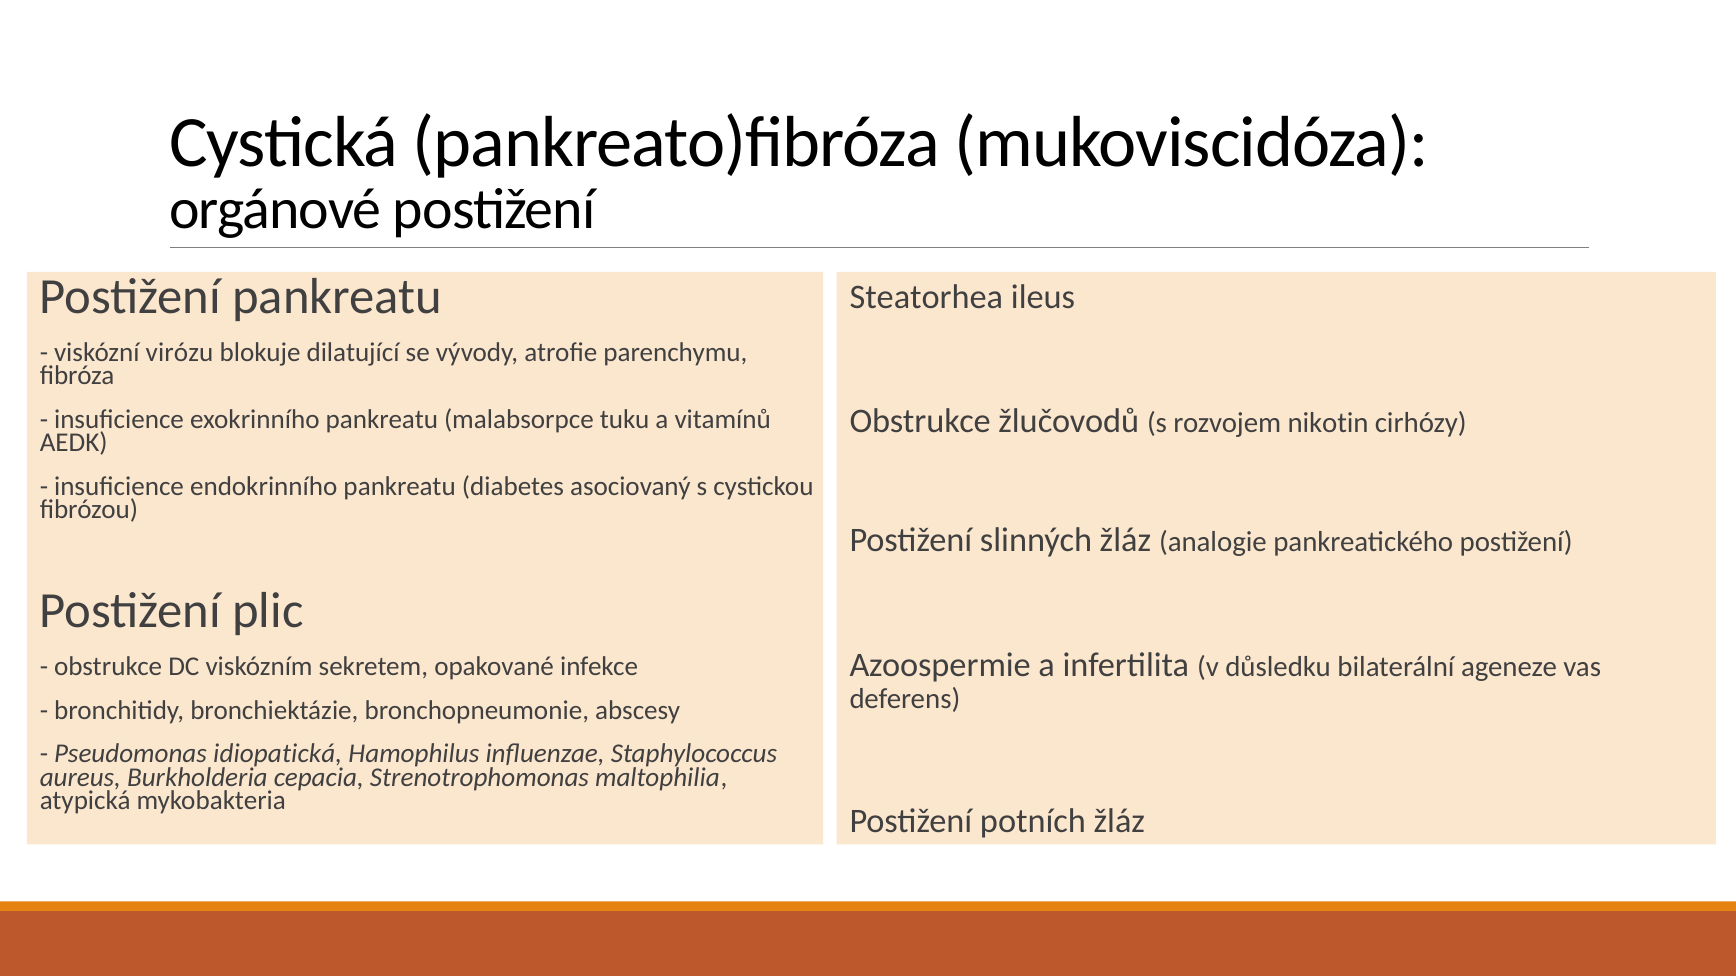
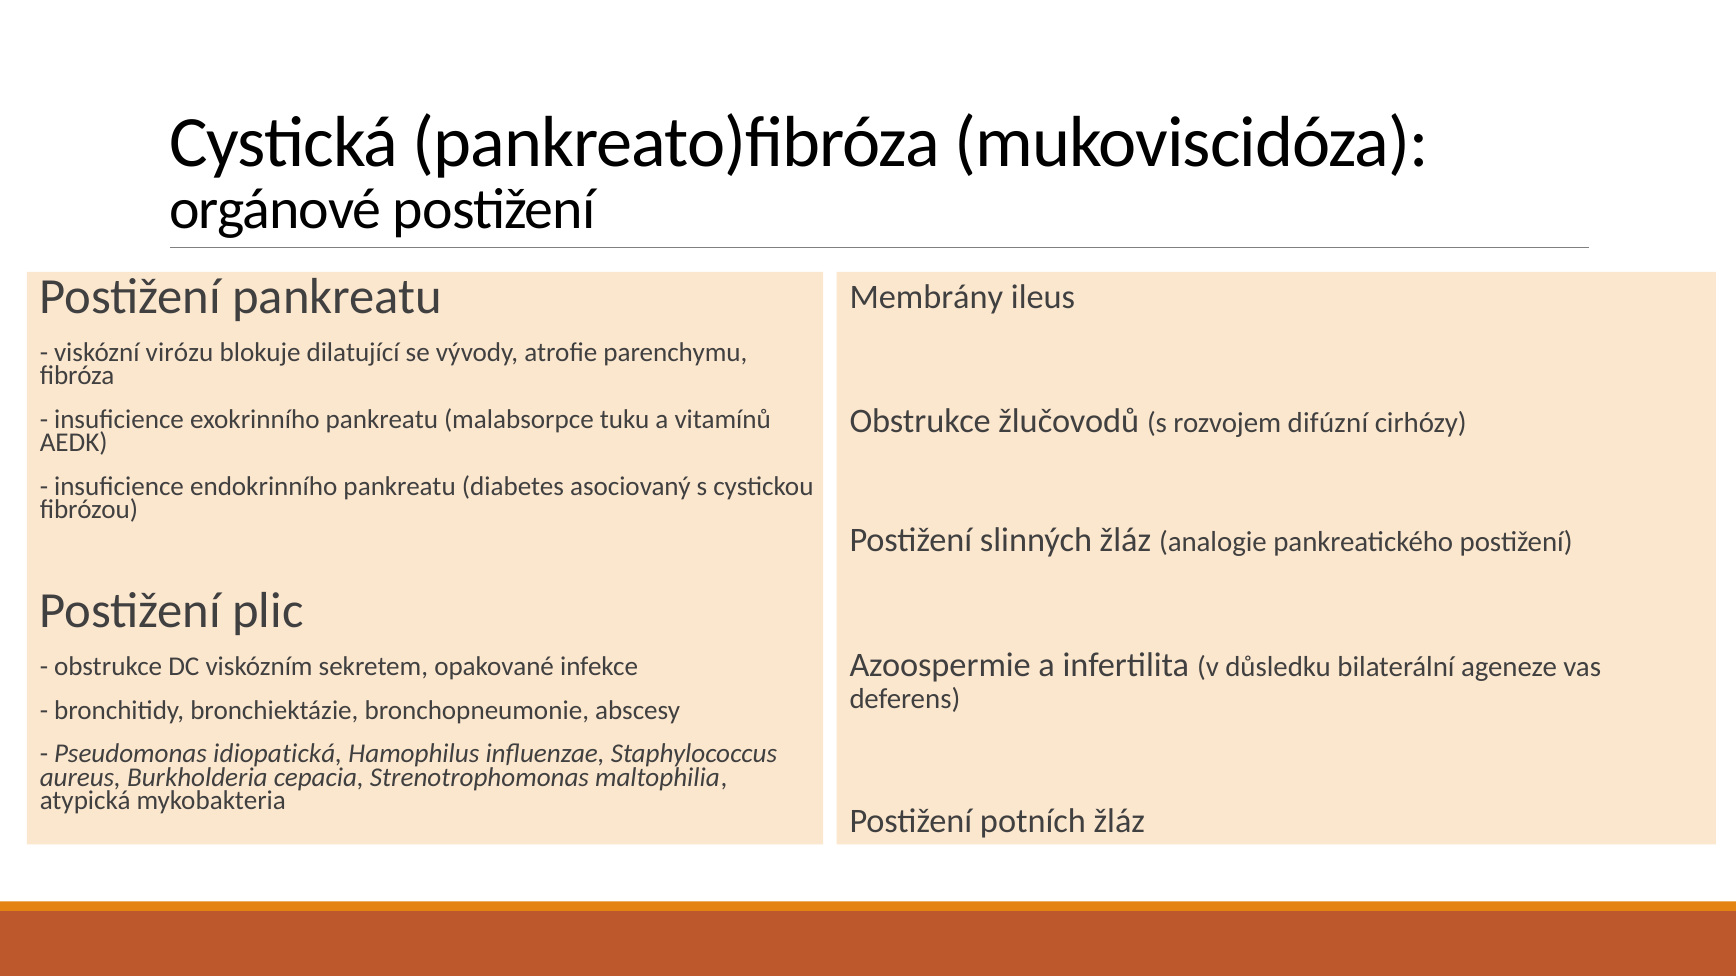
Steatorhea: Steatorhea -> Membrány
nikotin: nikotin -> difúzní
